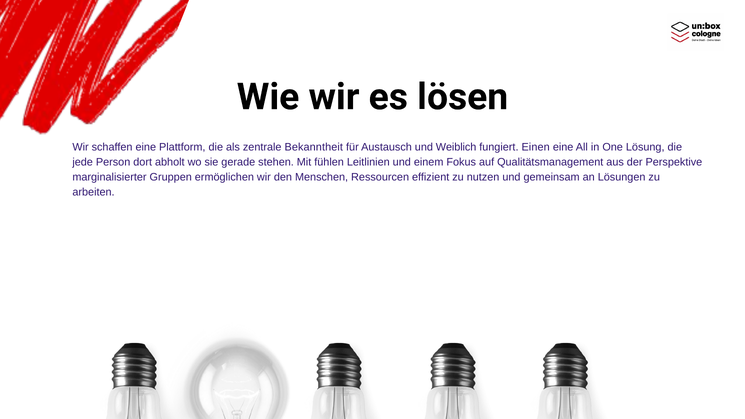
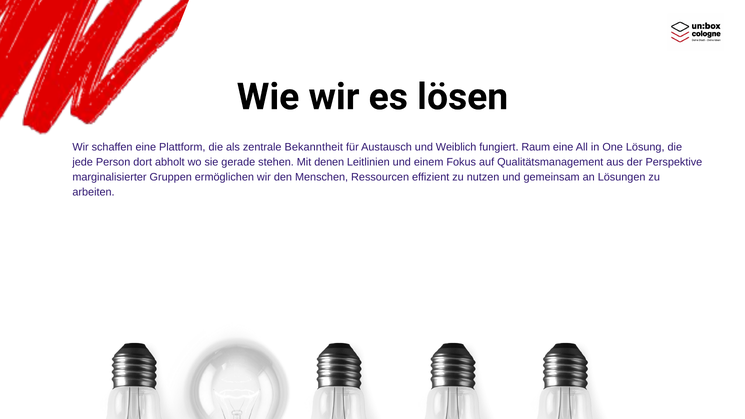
Einen: Einen -> Raum
fühlen: fühlen -> denen
